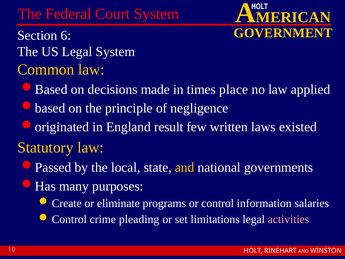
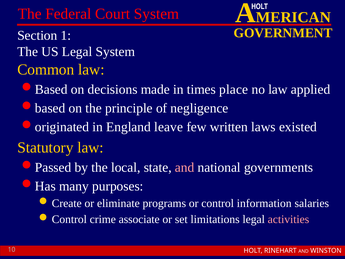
6: 6 -> 1
result: result -> leave
and at (185, 167) colour: yellow -> pink
pleading: pleading -> associate
